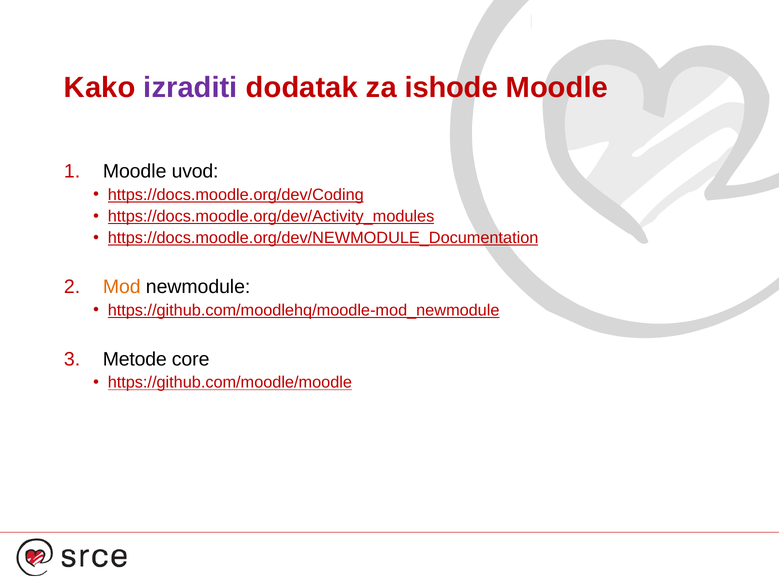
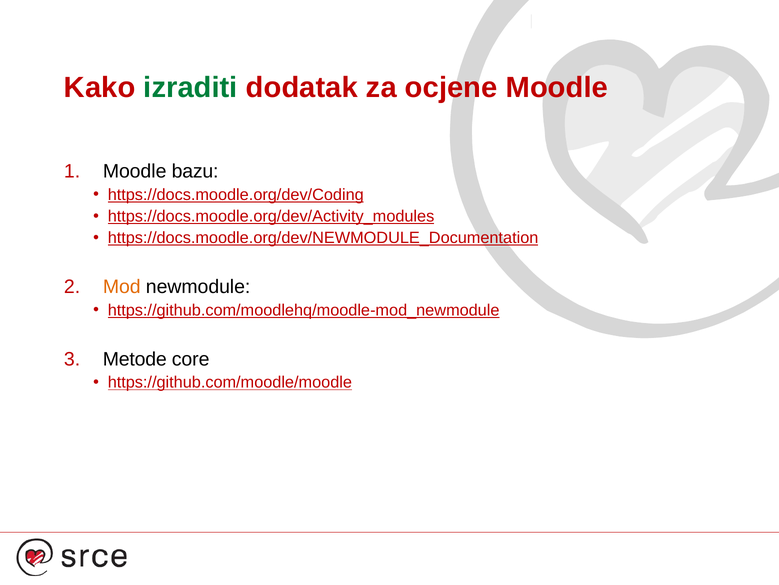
izraditi colour: purple -> green
ishode: ishode -> ocjene
uvod: uvod -> bazu
